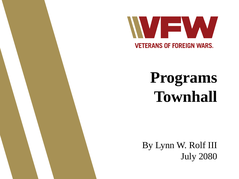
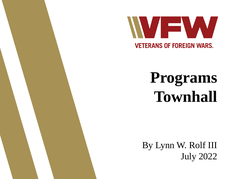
2080: 2080 -> 2022
